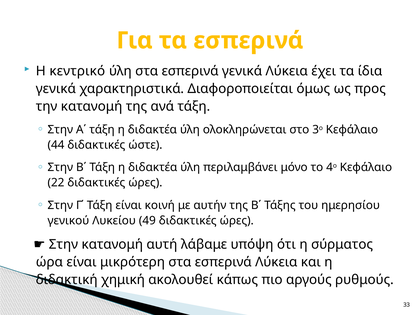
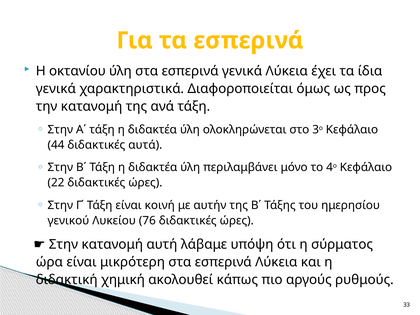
κεντρικό: κεντρικό -> οκτανίου
ώστε: ώστε -> αυτά
49: 49 -> 76
